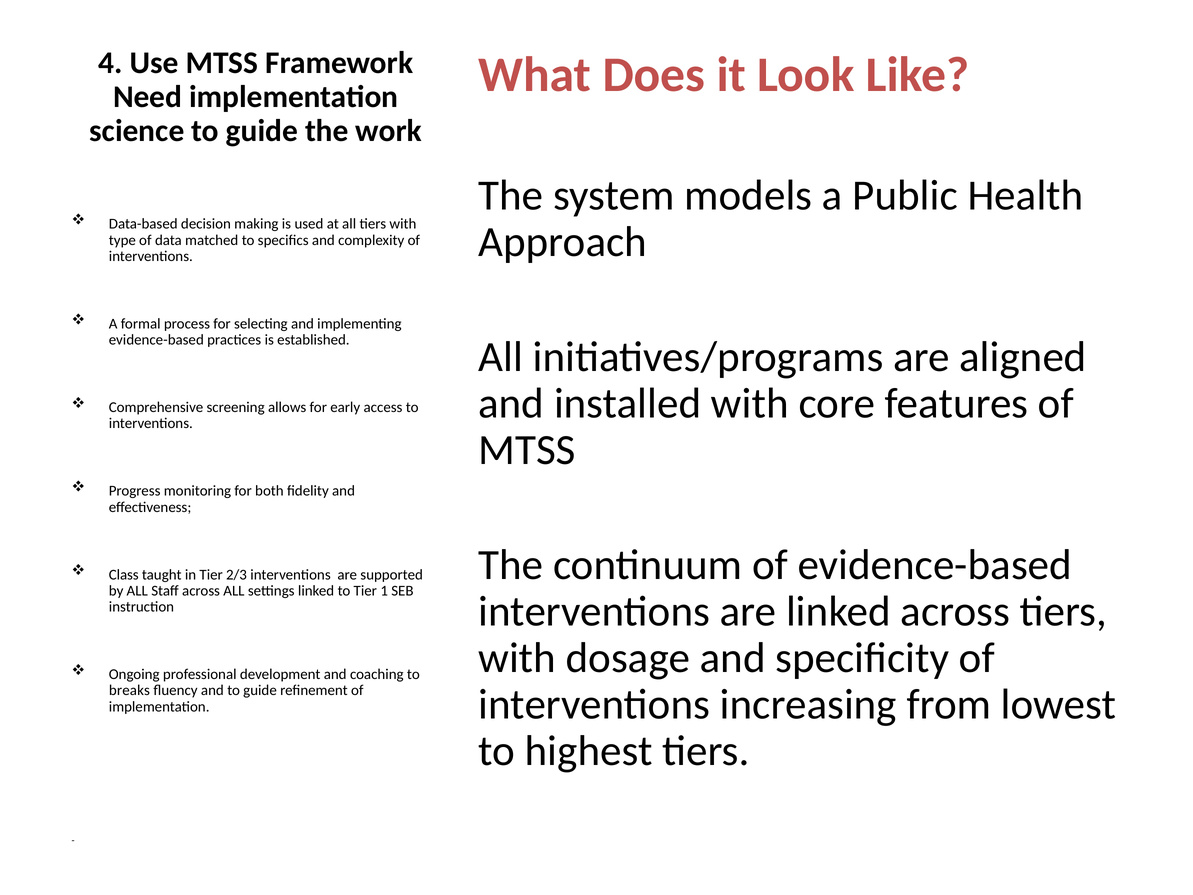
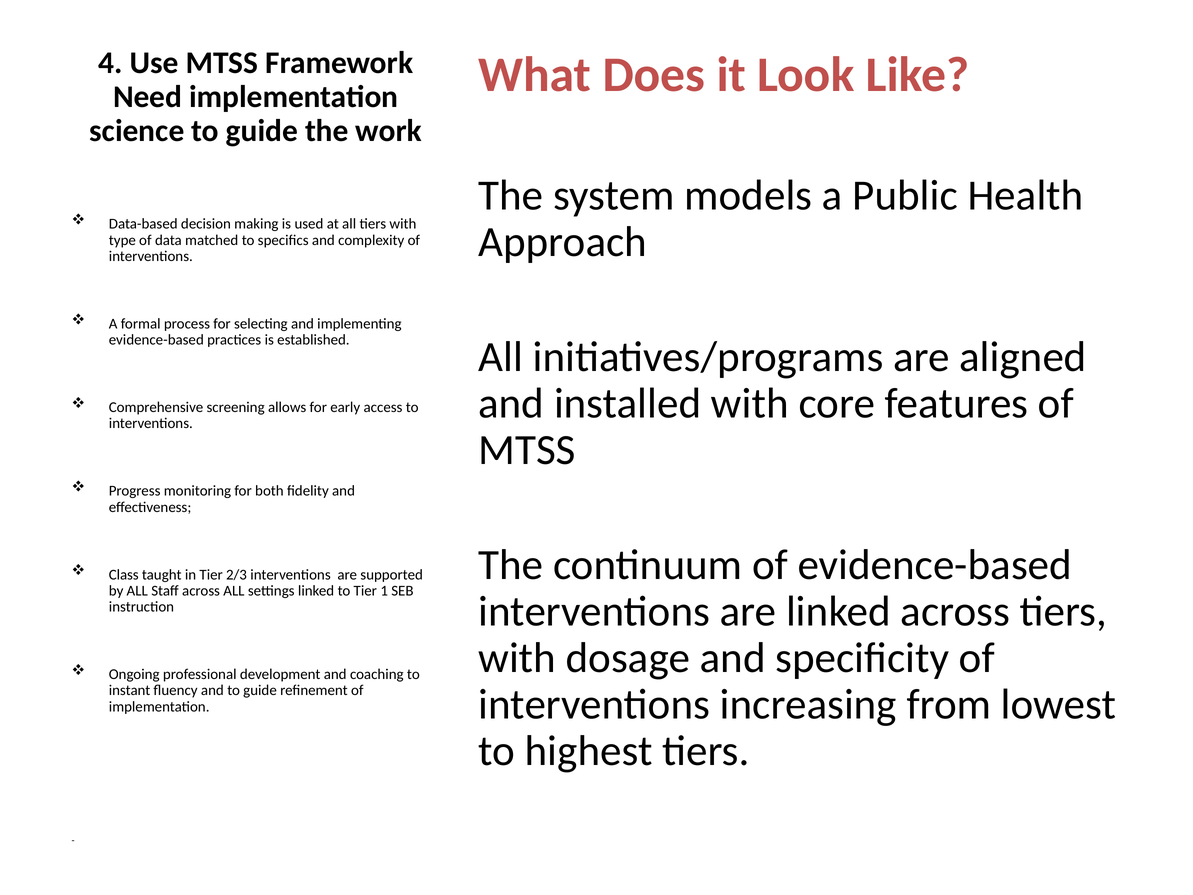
breaks: breaks -> instant
